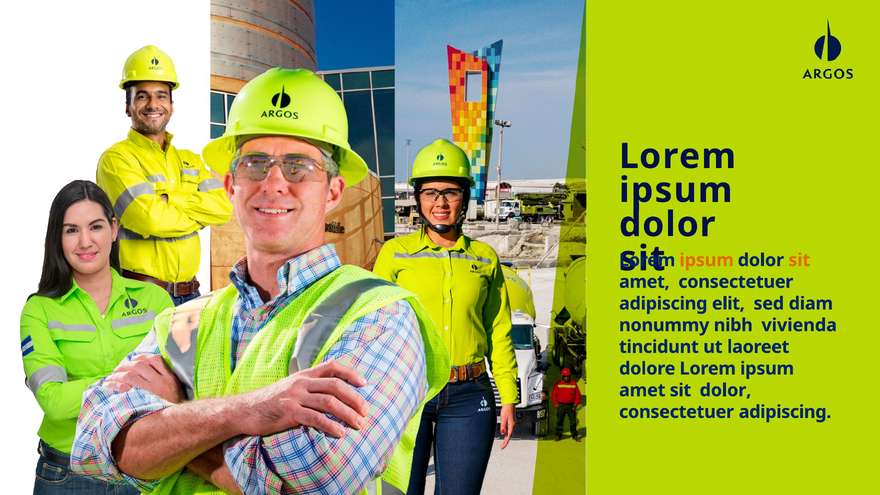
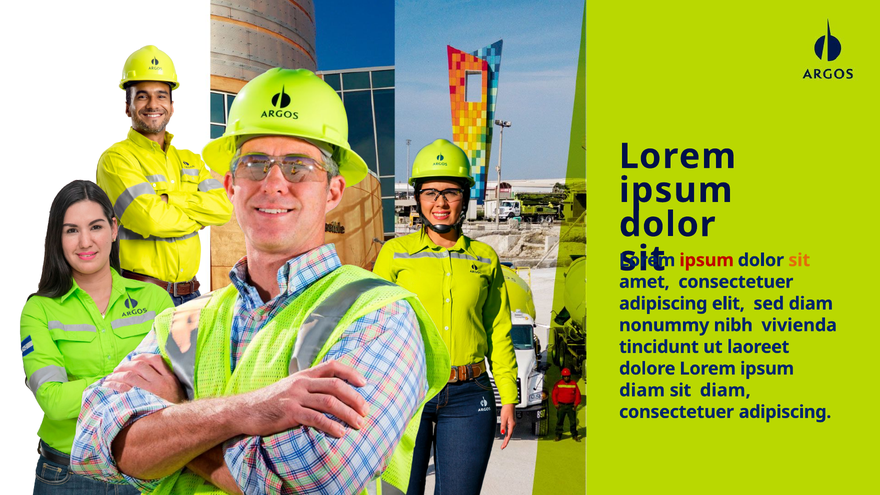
ipsum at (707, 260) colour: orange -> red
amet at (642, 390): amet -> diam
sit dolor: dolor -> diam
